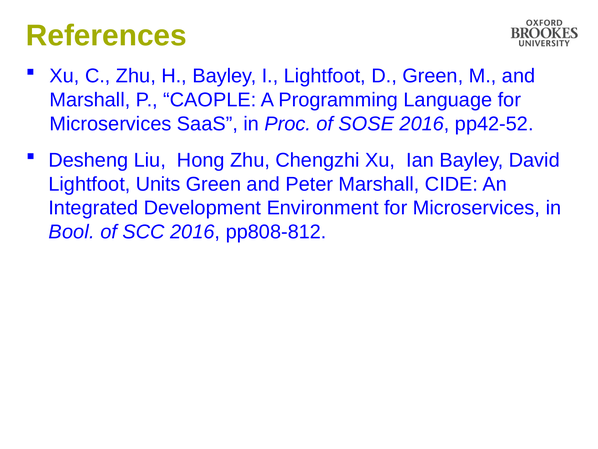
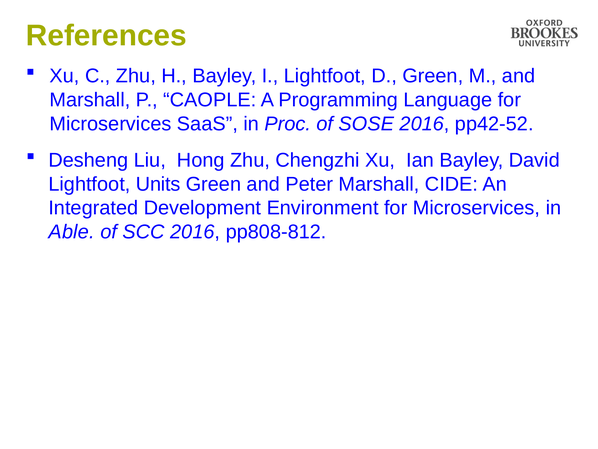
Bool: Bool -> Able
